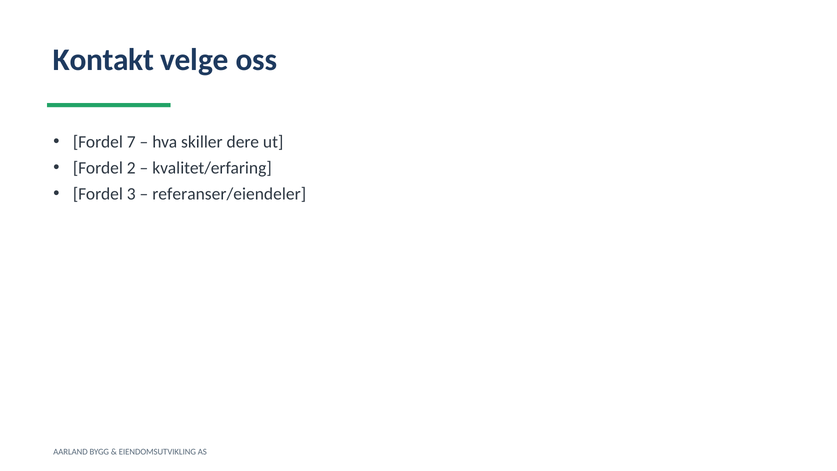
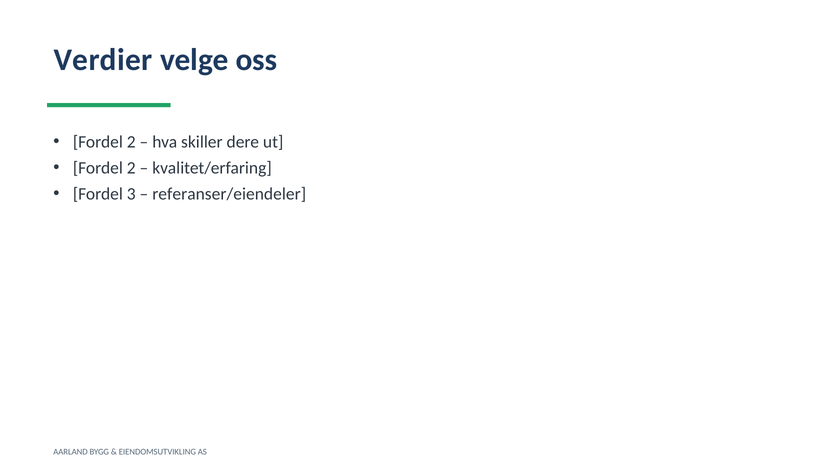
Kontakt: Kontakt -> Verdier
7 at (131, 142): 7 -> 2
